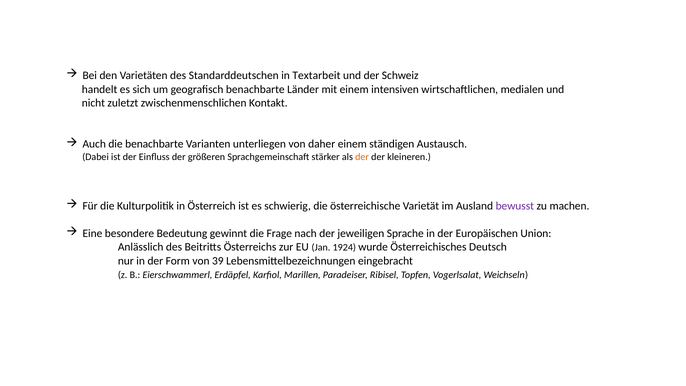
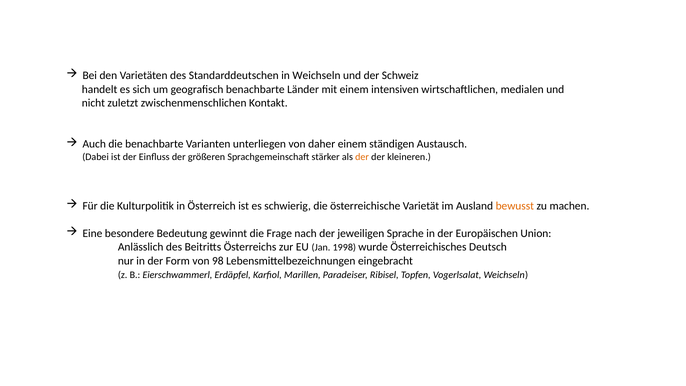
in Textarbeit: Textarbeit -> Weichseln
bewusst colour: purple -> orange
1924: 1924 -> 1998
39: 39 -> 98
